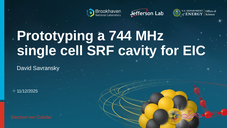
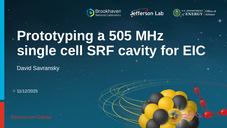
744: 744 -> 505
